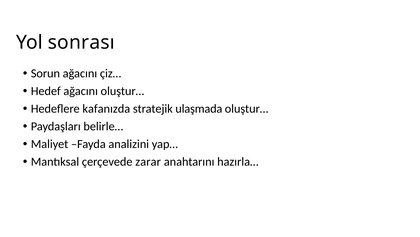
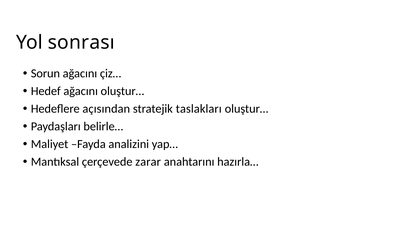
kafanızda: kafanızda -> açısından
ulaşmada: ulaşmada -> taslakları
